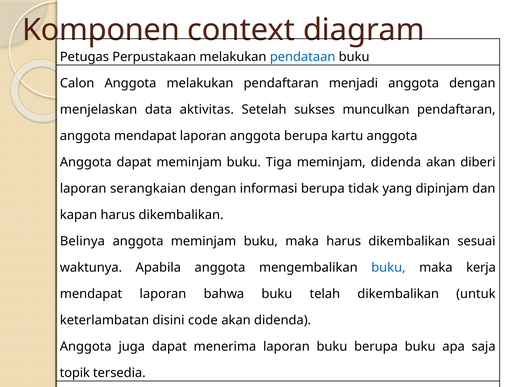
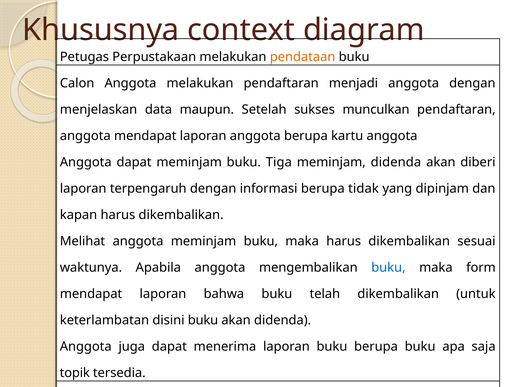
Komponen: Komponen -> Khususnya
pendataan colour: blue -> orange
aktivitas: aktivitas -> maupun
serangkaian: serangkaian -> terpengaruh
Belinya: Belinya -> Melihat
kerja: kerja -> form
disini code: code -> buku
